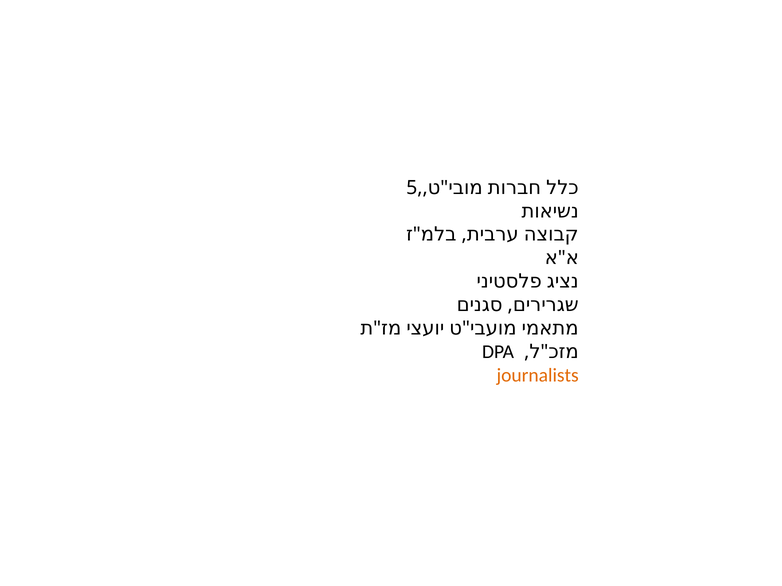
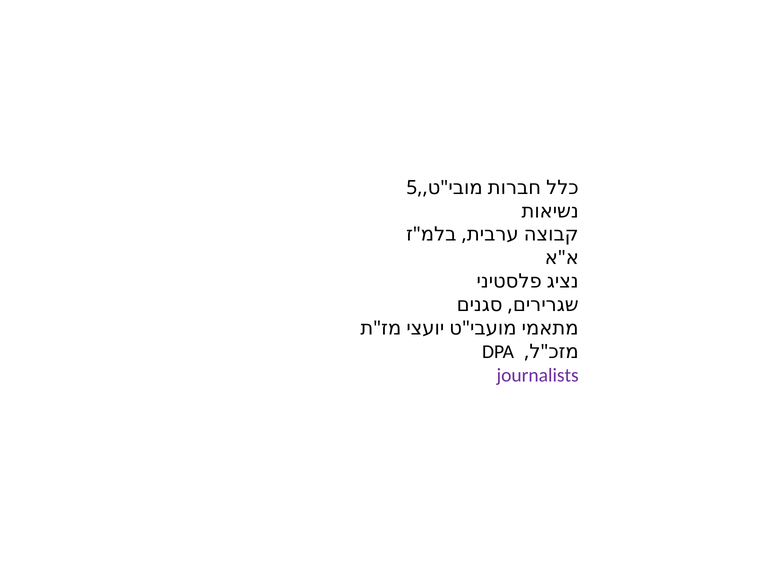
journalists colour: orange -> purple
